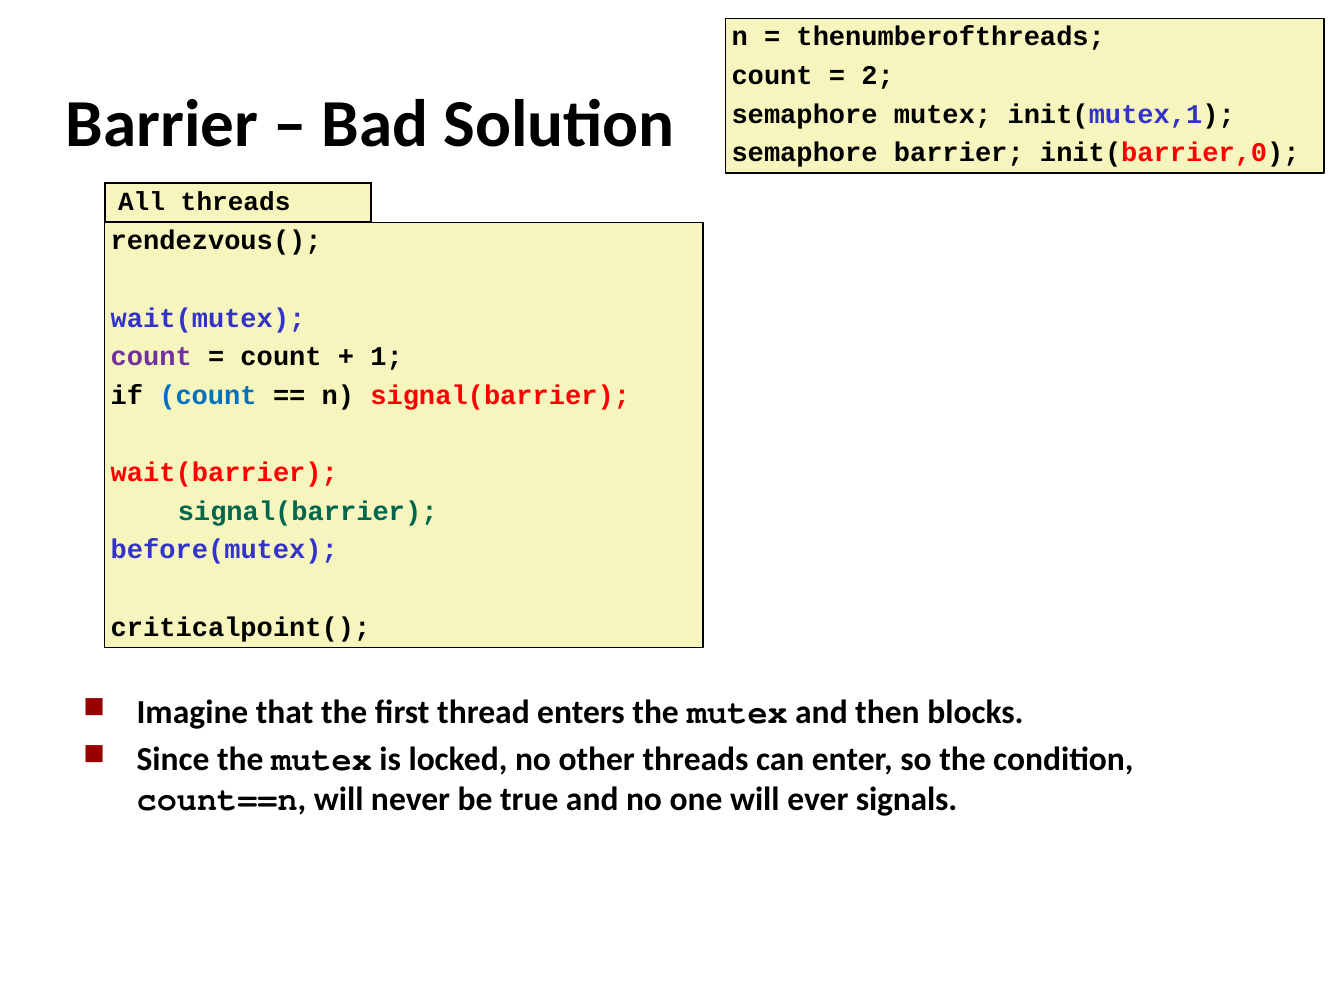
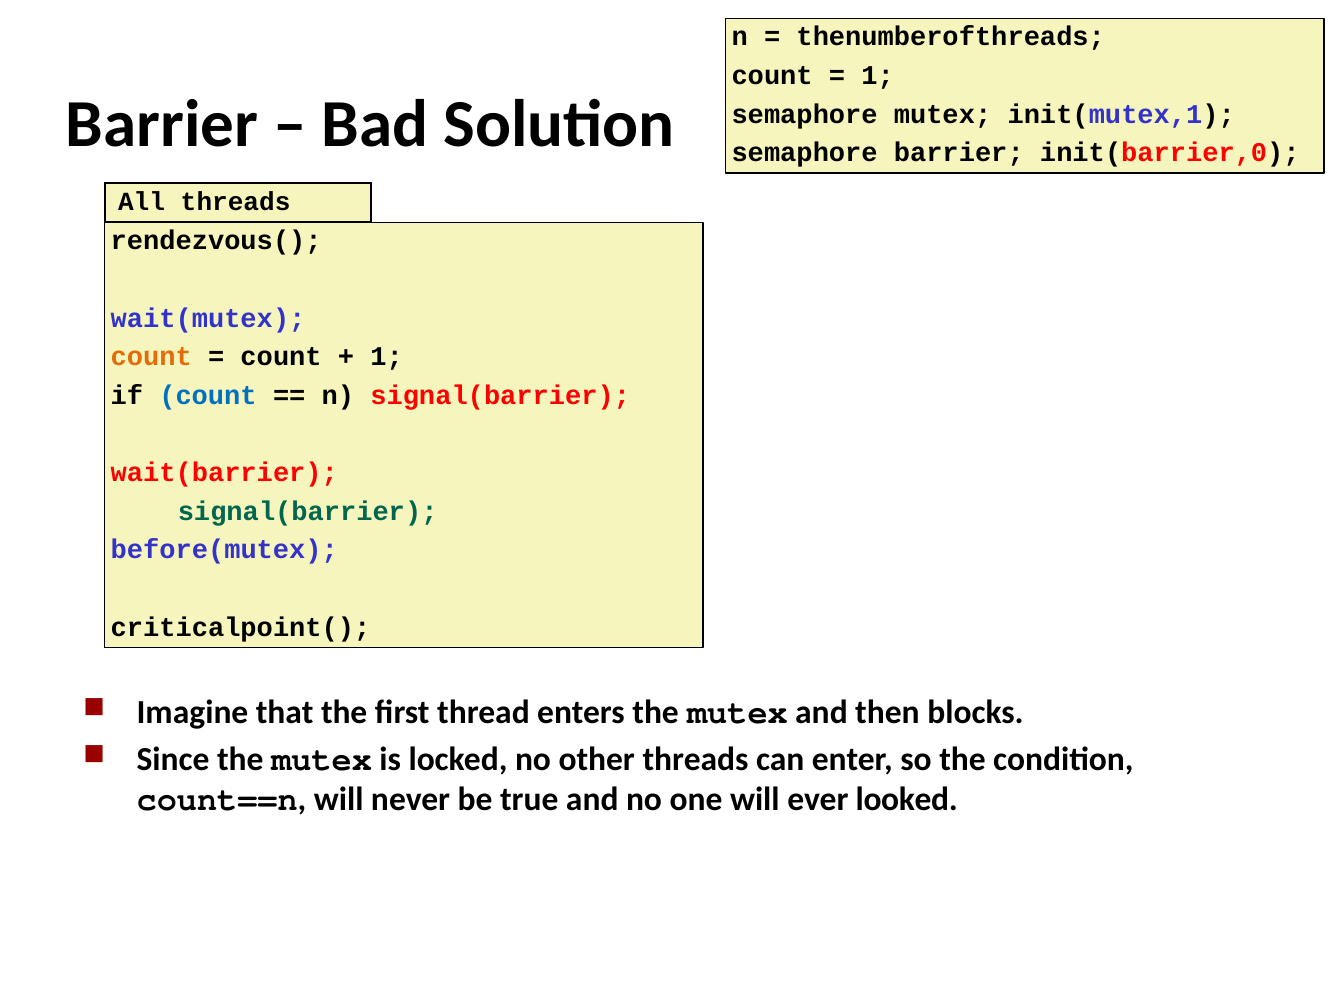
2 at (878, 75): 2 -> 1
count at (151, 357) colour: purple -> orange
signals: signals -> looked
